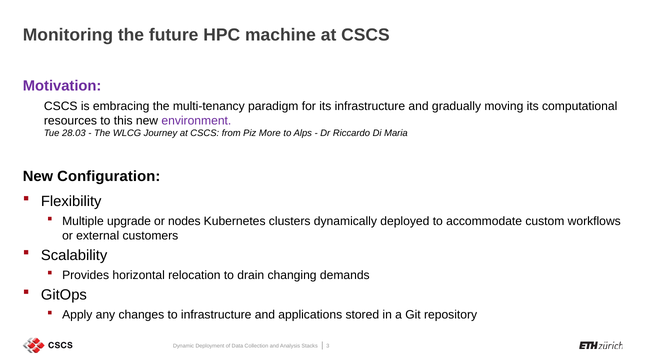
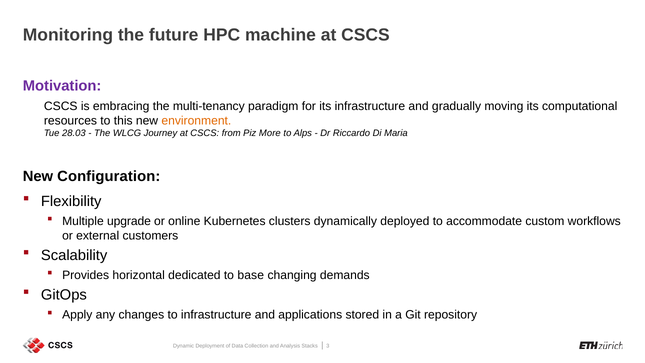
environment colour: purple -> orange
nodes: nodes -> online
relocation: relocation -> dedicated
drain: drain -> base
